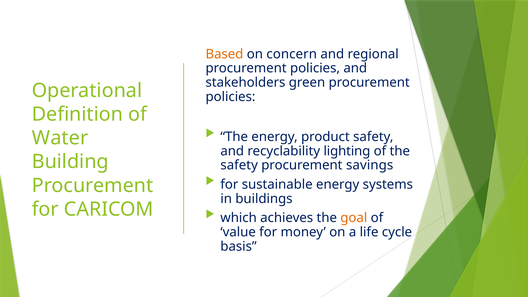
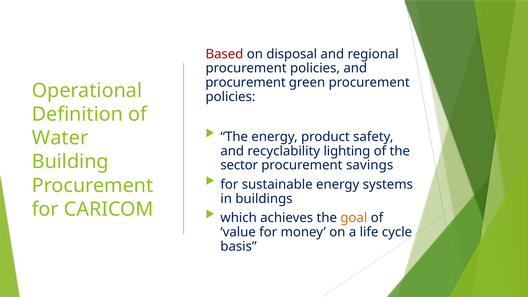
Based colour: orange -> red
concern: concern -> disposal
stakeholders at (245, 83): stakeholders -> procurement
safety at (239, 165): safety -> sector
